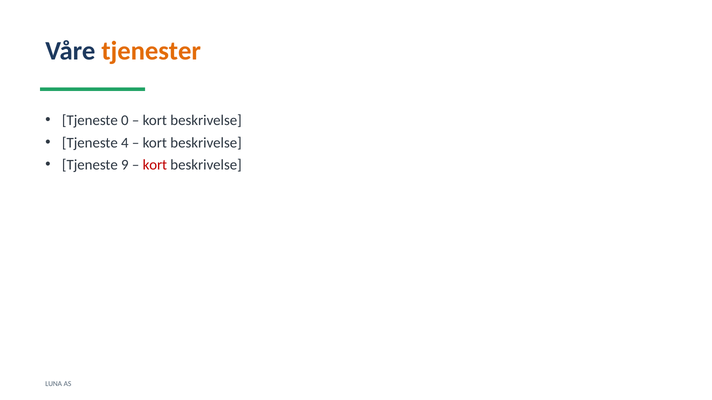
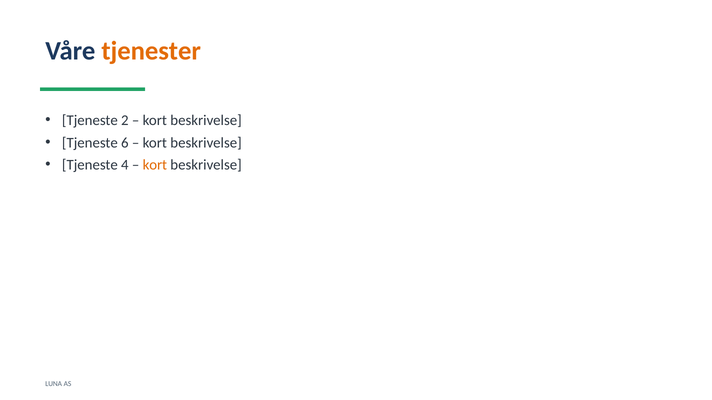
0: 0 -> 2
4: 4 -> 6
9: 9 -> 4
kort at (155, 165) colour: red -> orange
